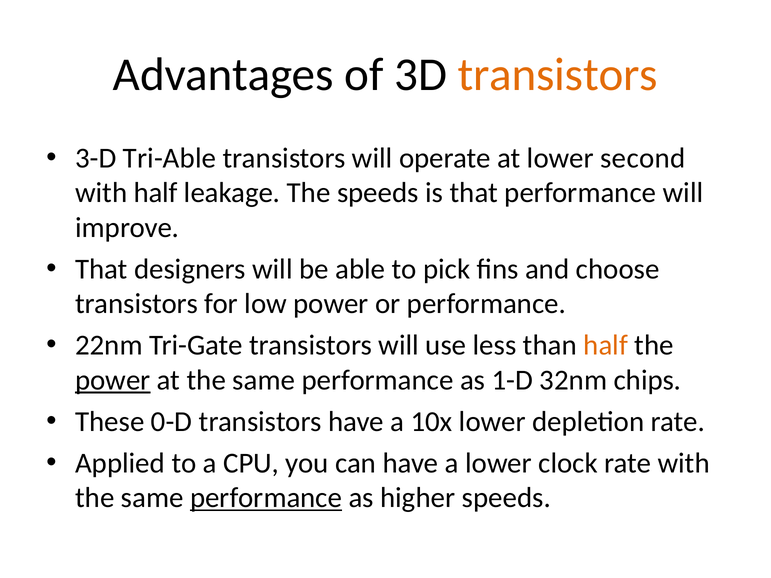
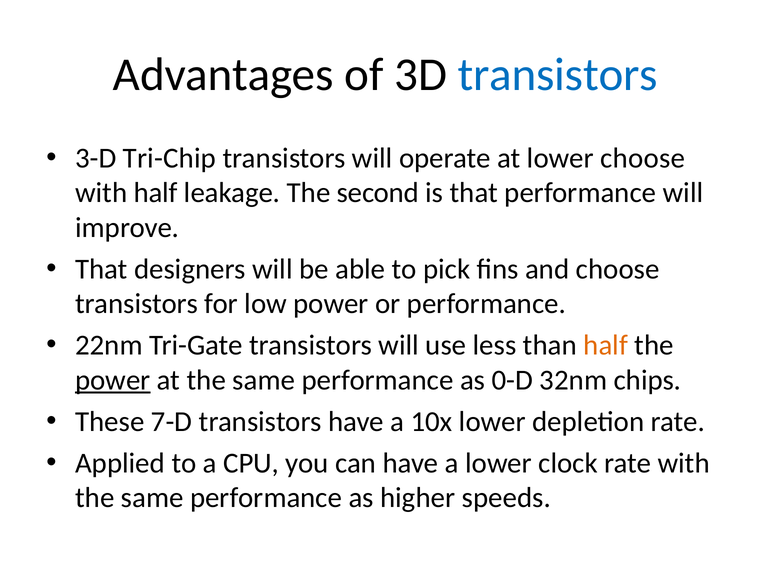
transistors at (558, 75) colour: orange -> blue
Tri-Able: Tri-Able -> Tri-Chip
lower second: second -> choose
The speeds: speeds -> second
1-D: 1-D -> 0-D
0-D: 0-D -> 7-D
performance at (266, 498) underline: present -> none
